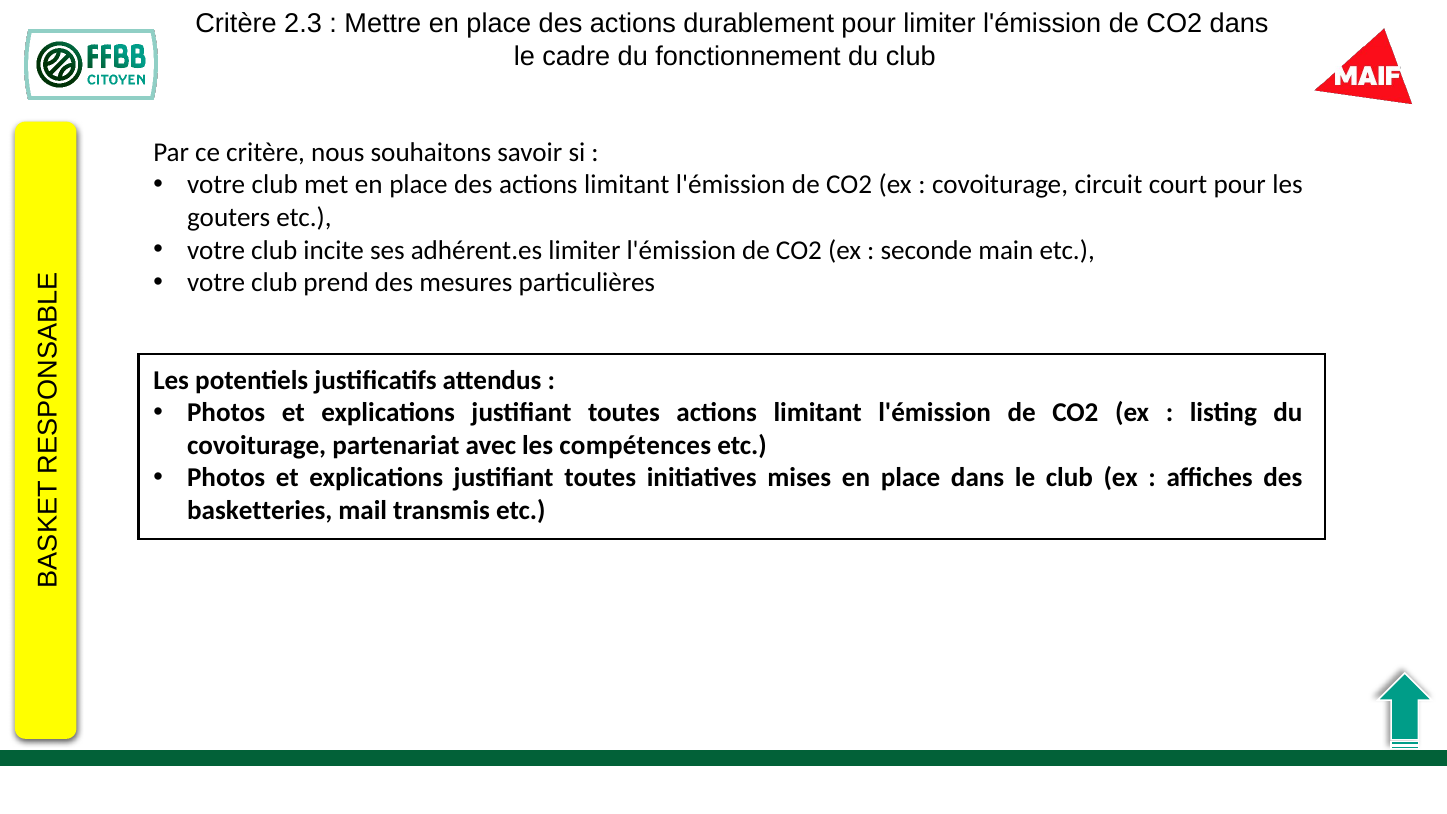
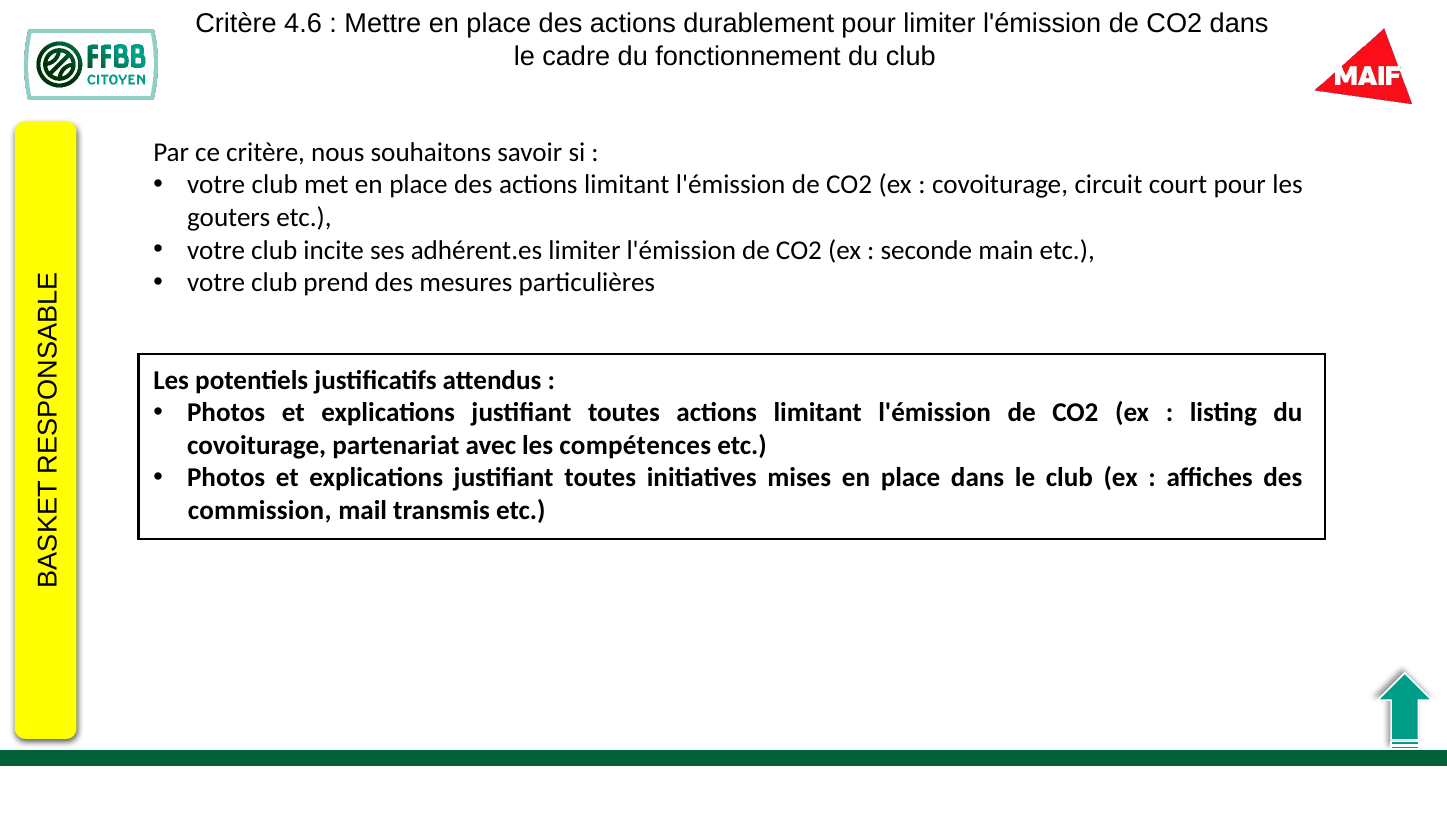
2.3: 2.3 -> 4.6
basketteries: basketteries -> commission
